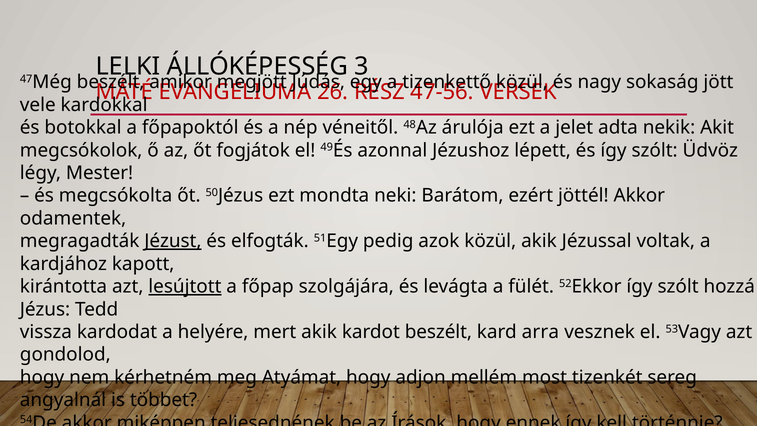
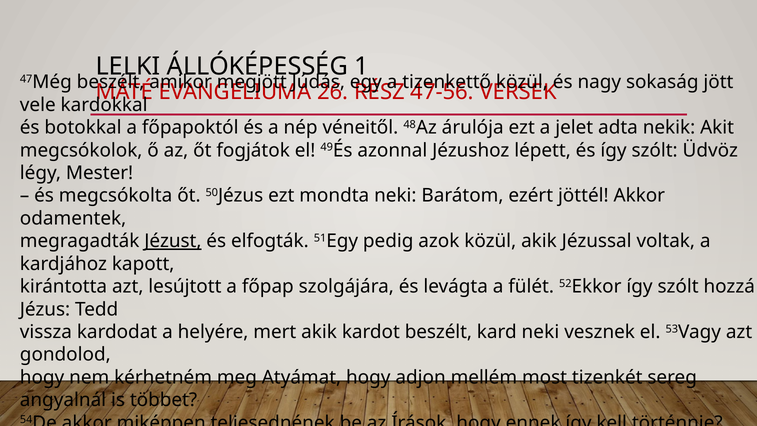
3: 3 -> 1
lesújtott underline: present -> none
kard arra: arra -> neki
